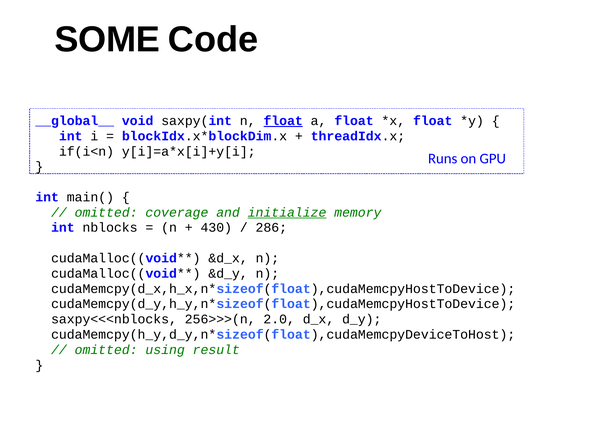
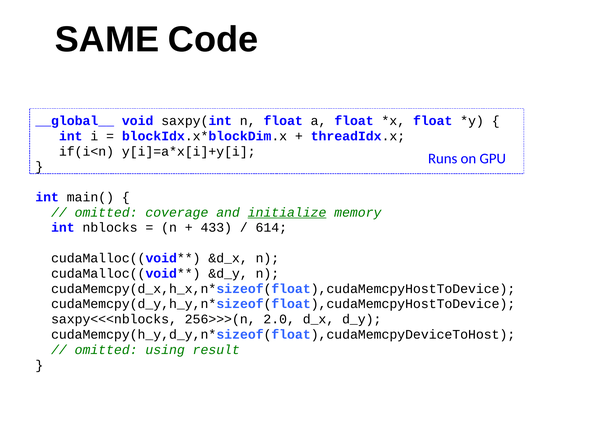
SOME: SOME -> SAME
float at (283, 121) underline: present -> none
430: 430 -> 433
286: 286 -> 614
